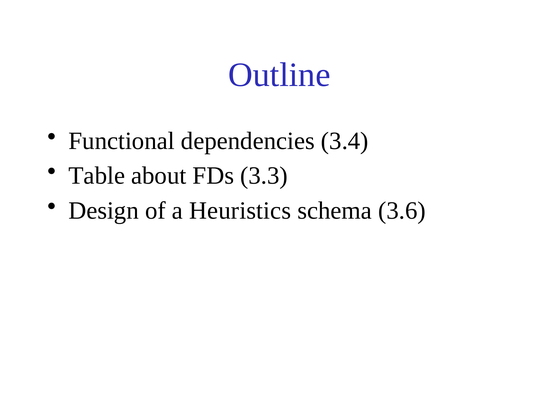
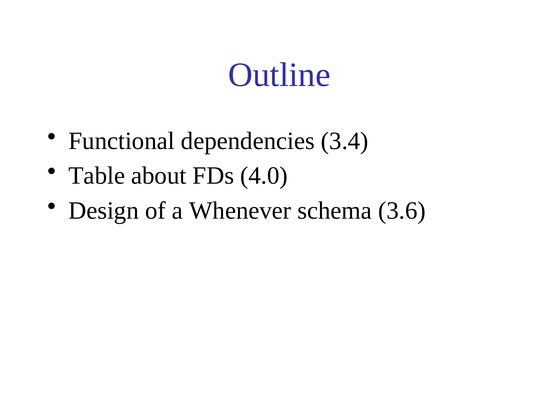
3.3: 3.3 -> 4.0
Heuristics: Heuristics -> Whenever
